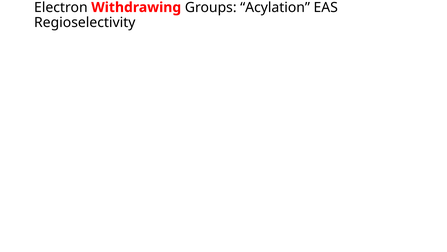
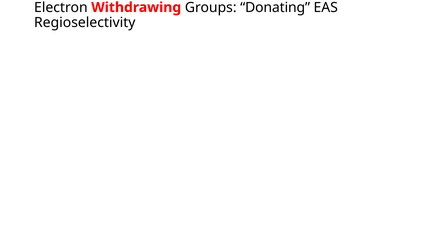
Acylation: Acylation -> Donating
